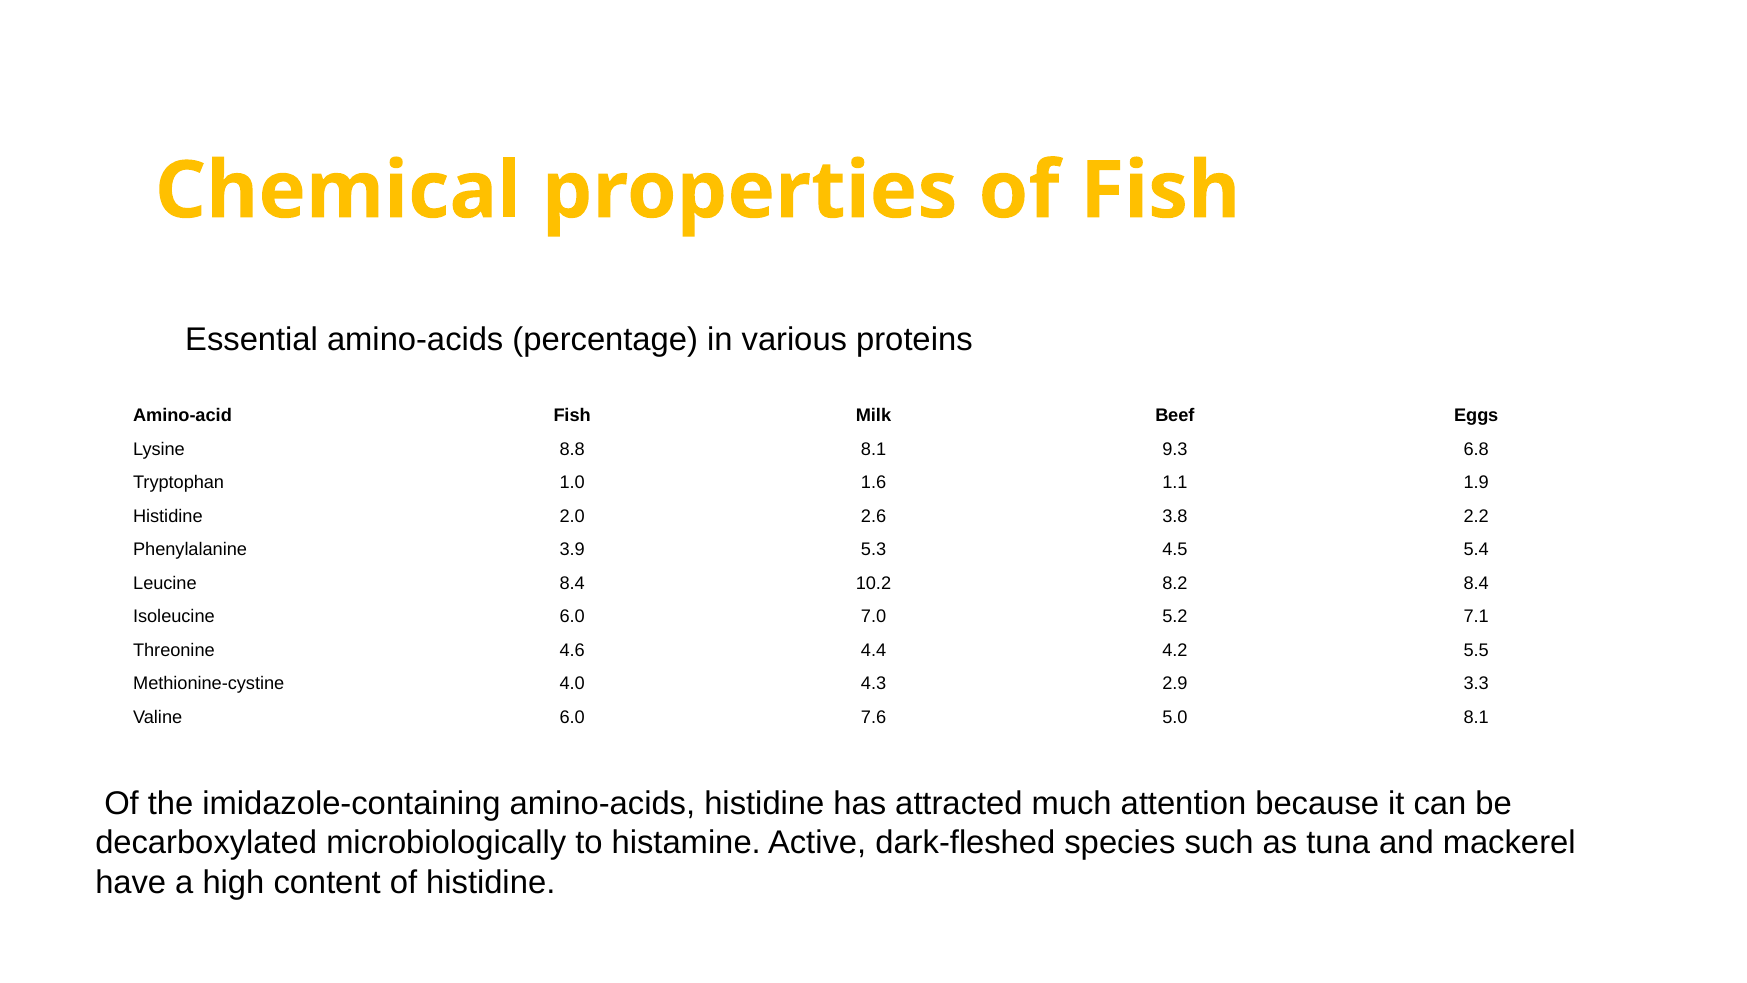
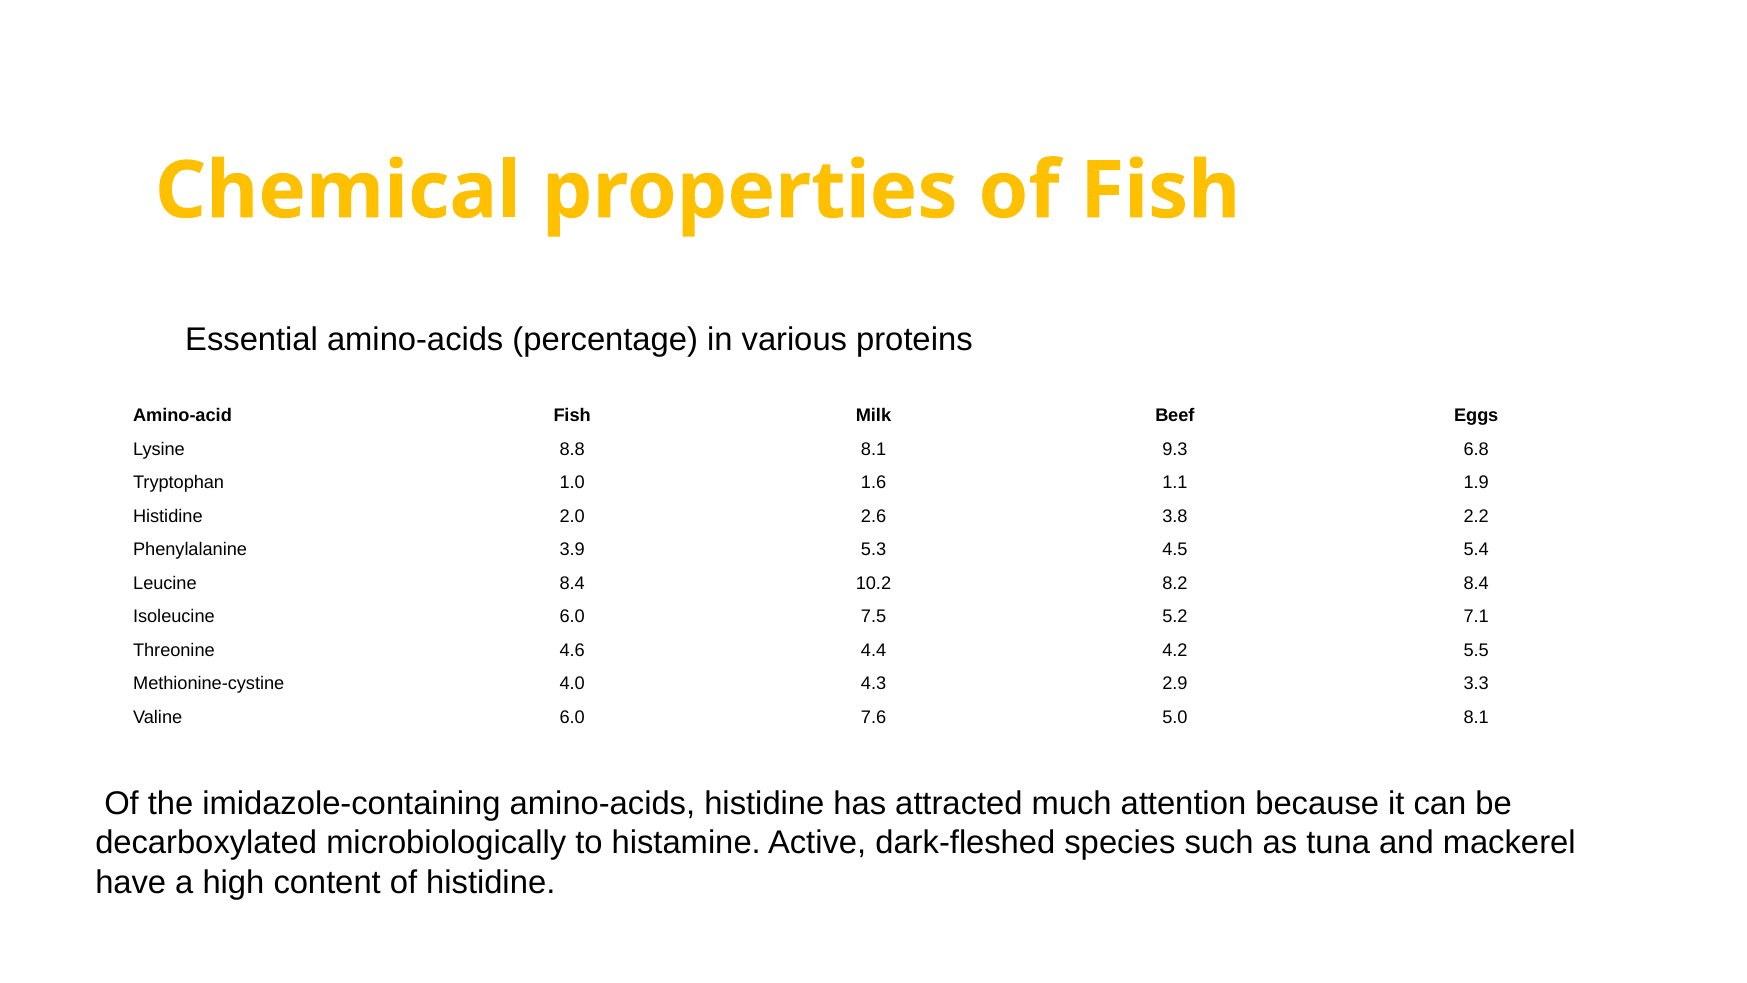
7.0: 7.0 -> 7.5
